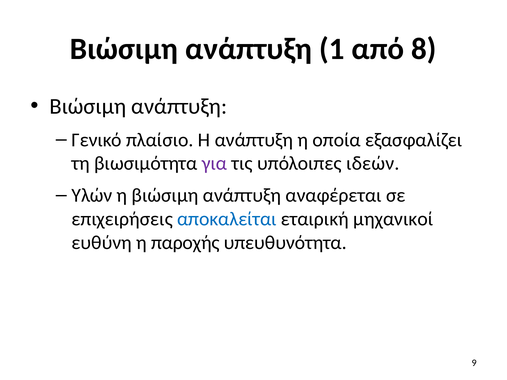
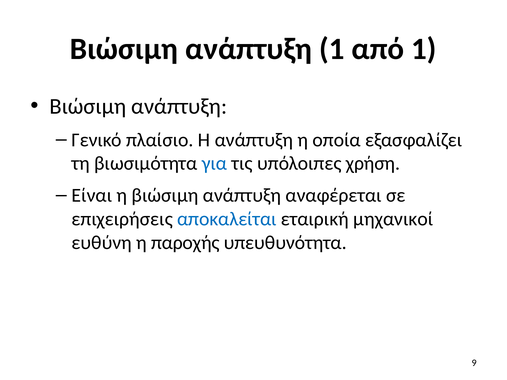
από 8: 8 -> 1
για colour: purple -> blue
ιδεών: ιδεών -> χρήση
Υλών: Υλών -> Είναι
